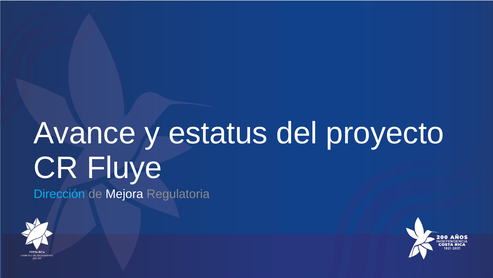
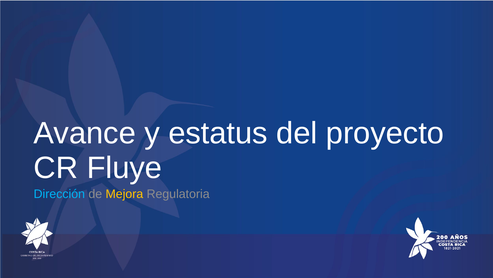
Mejora colour: white -> yellow
